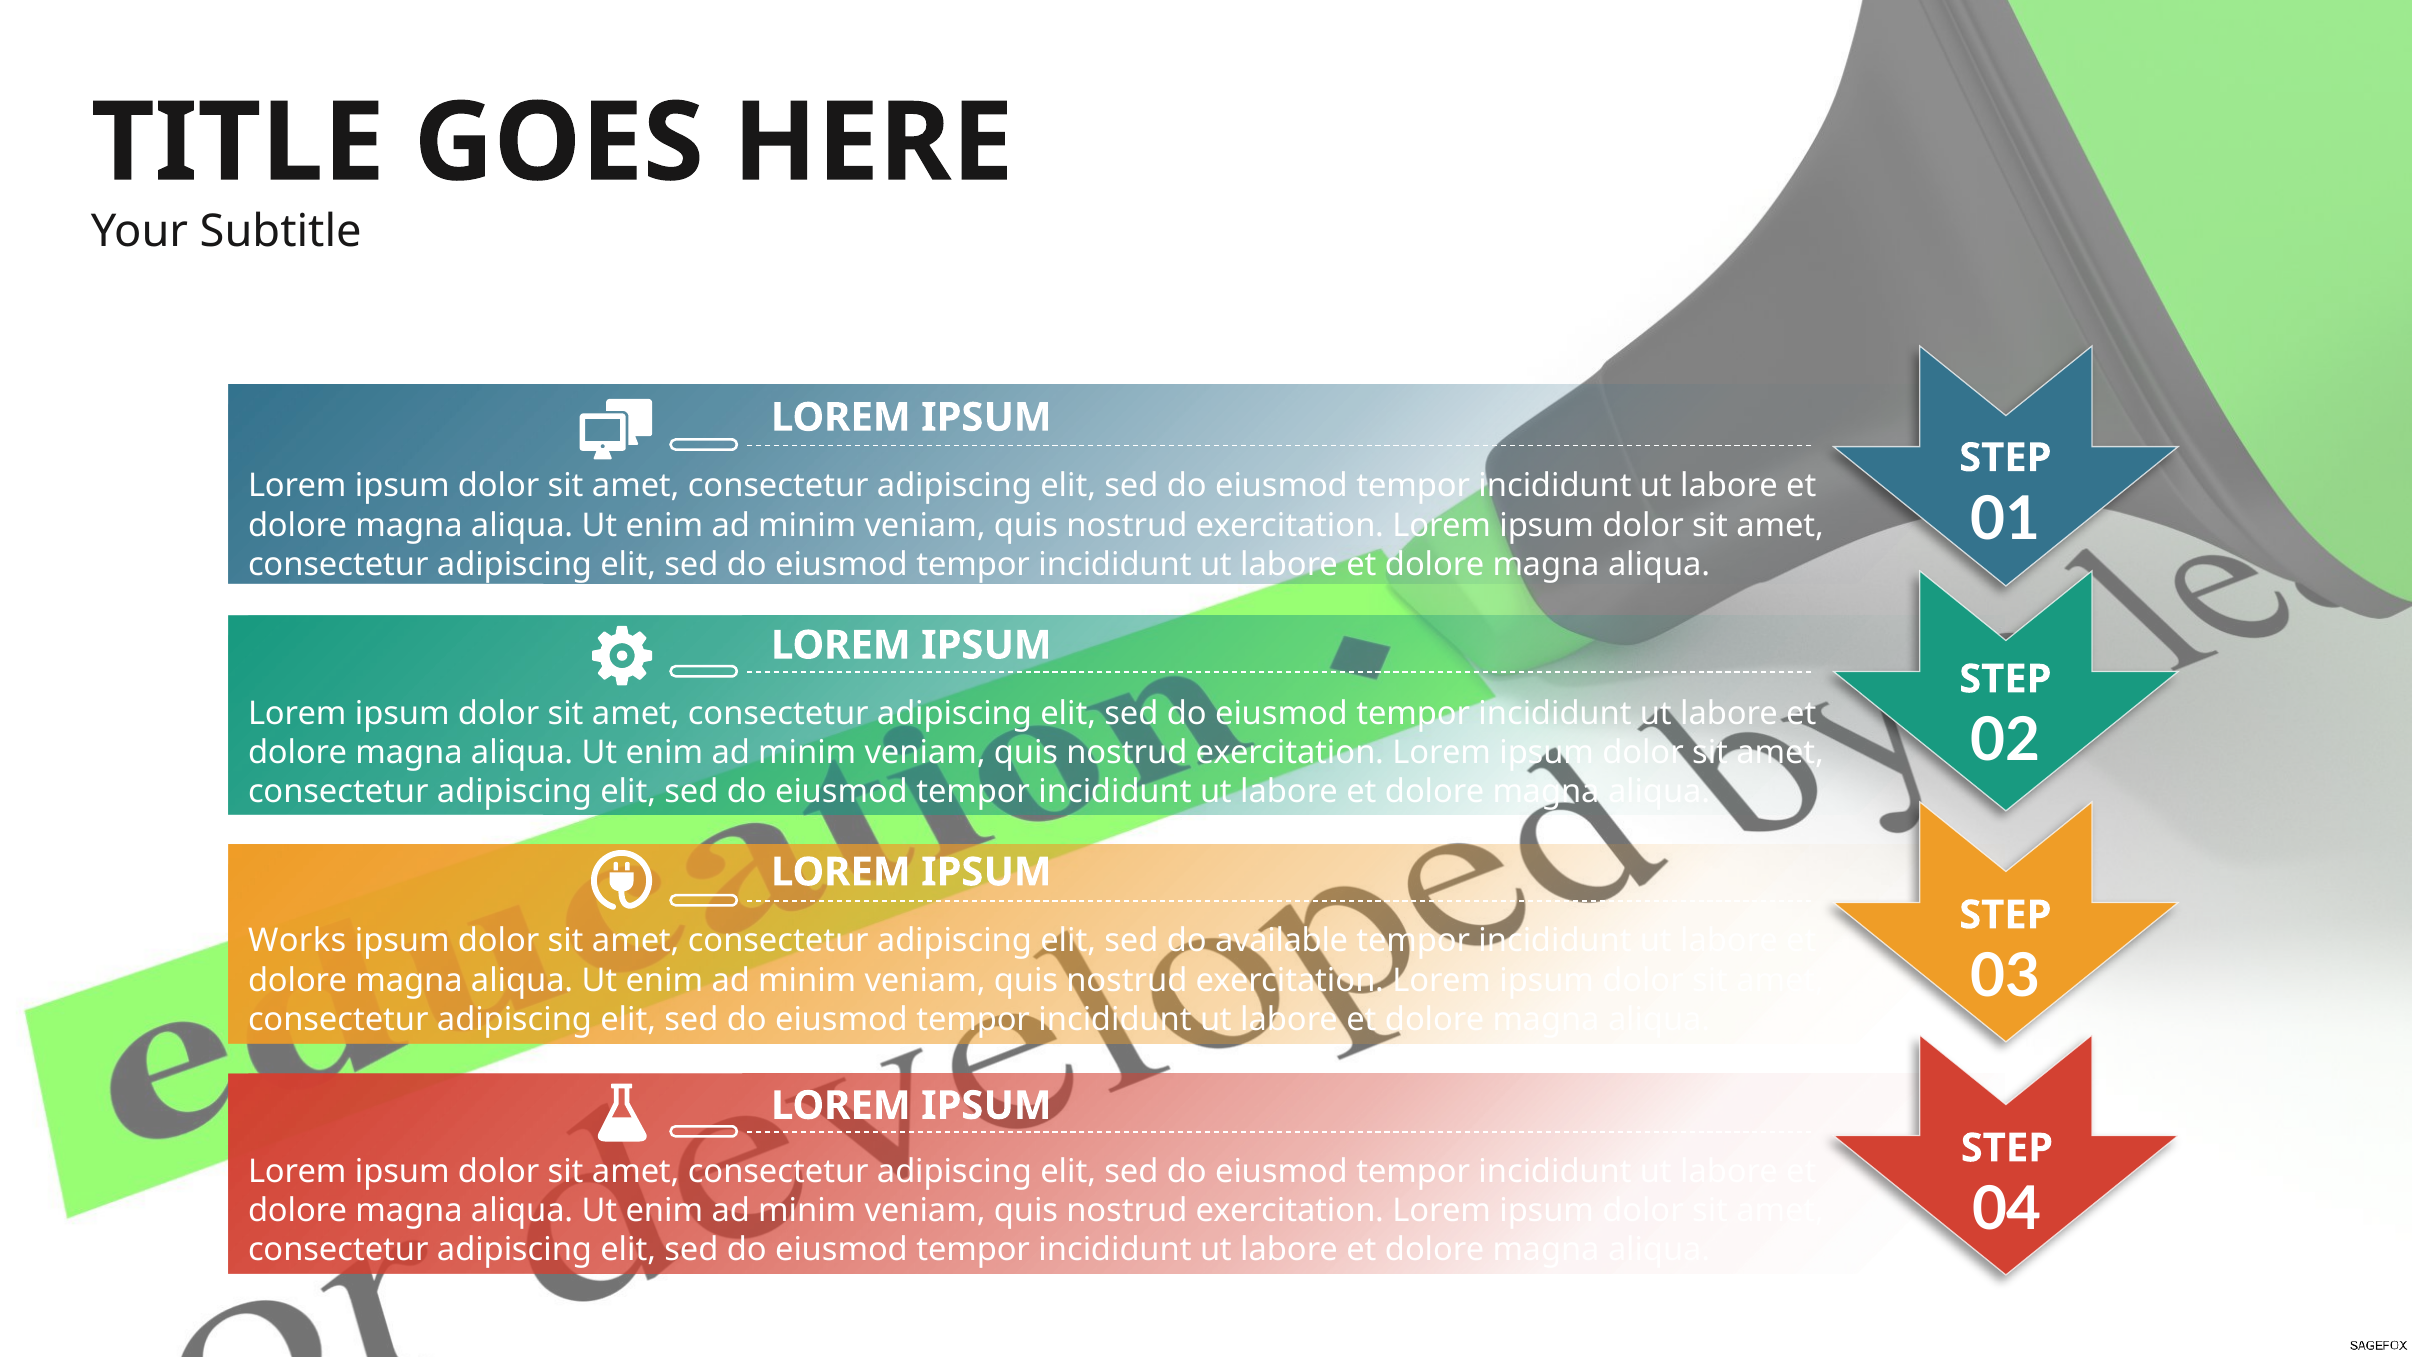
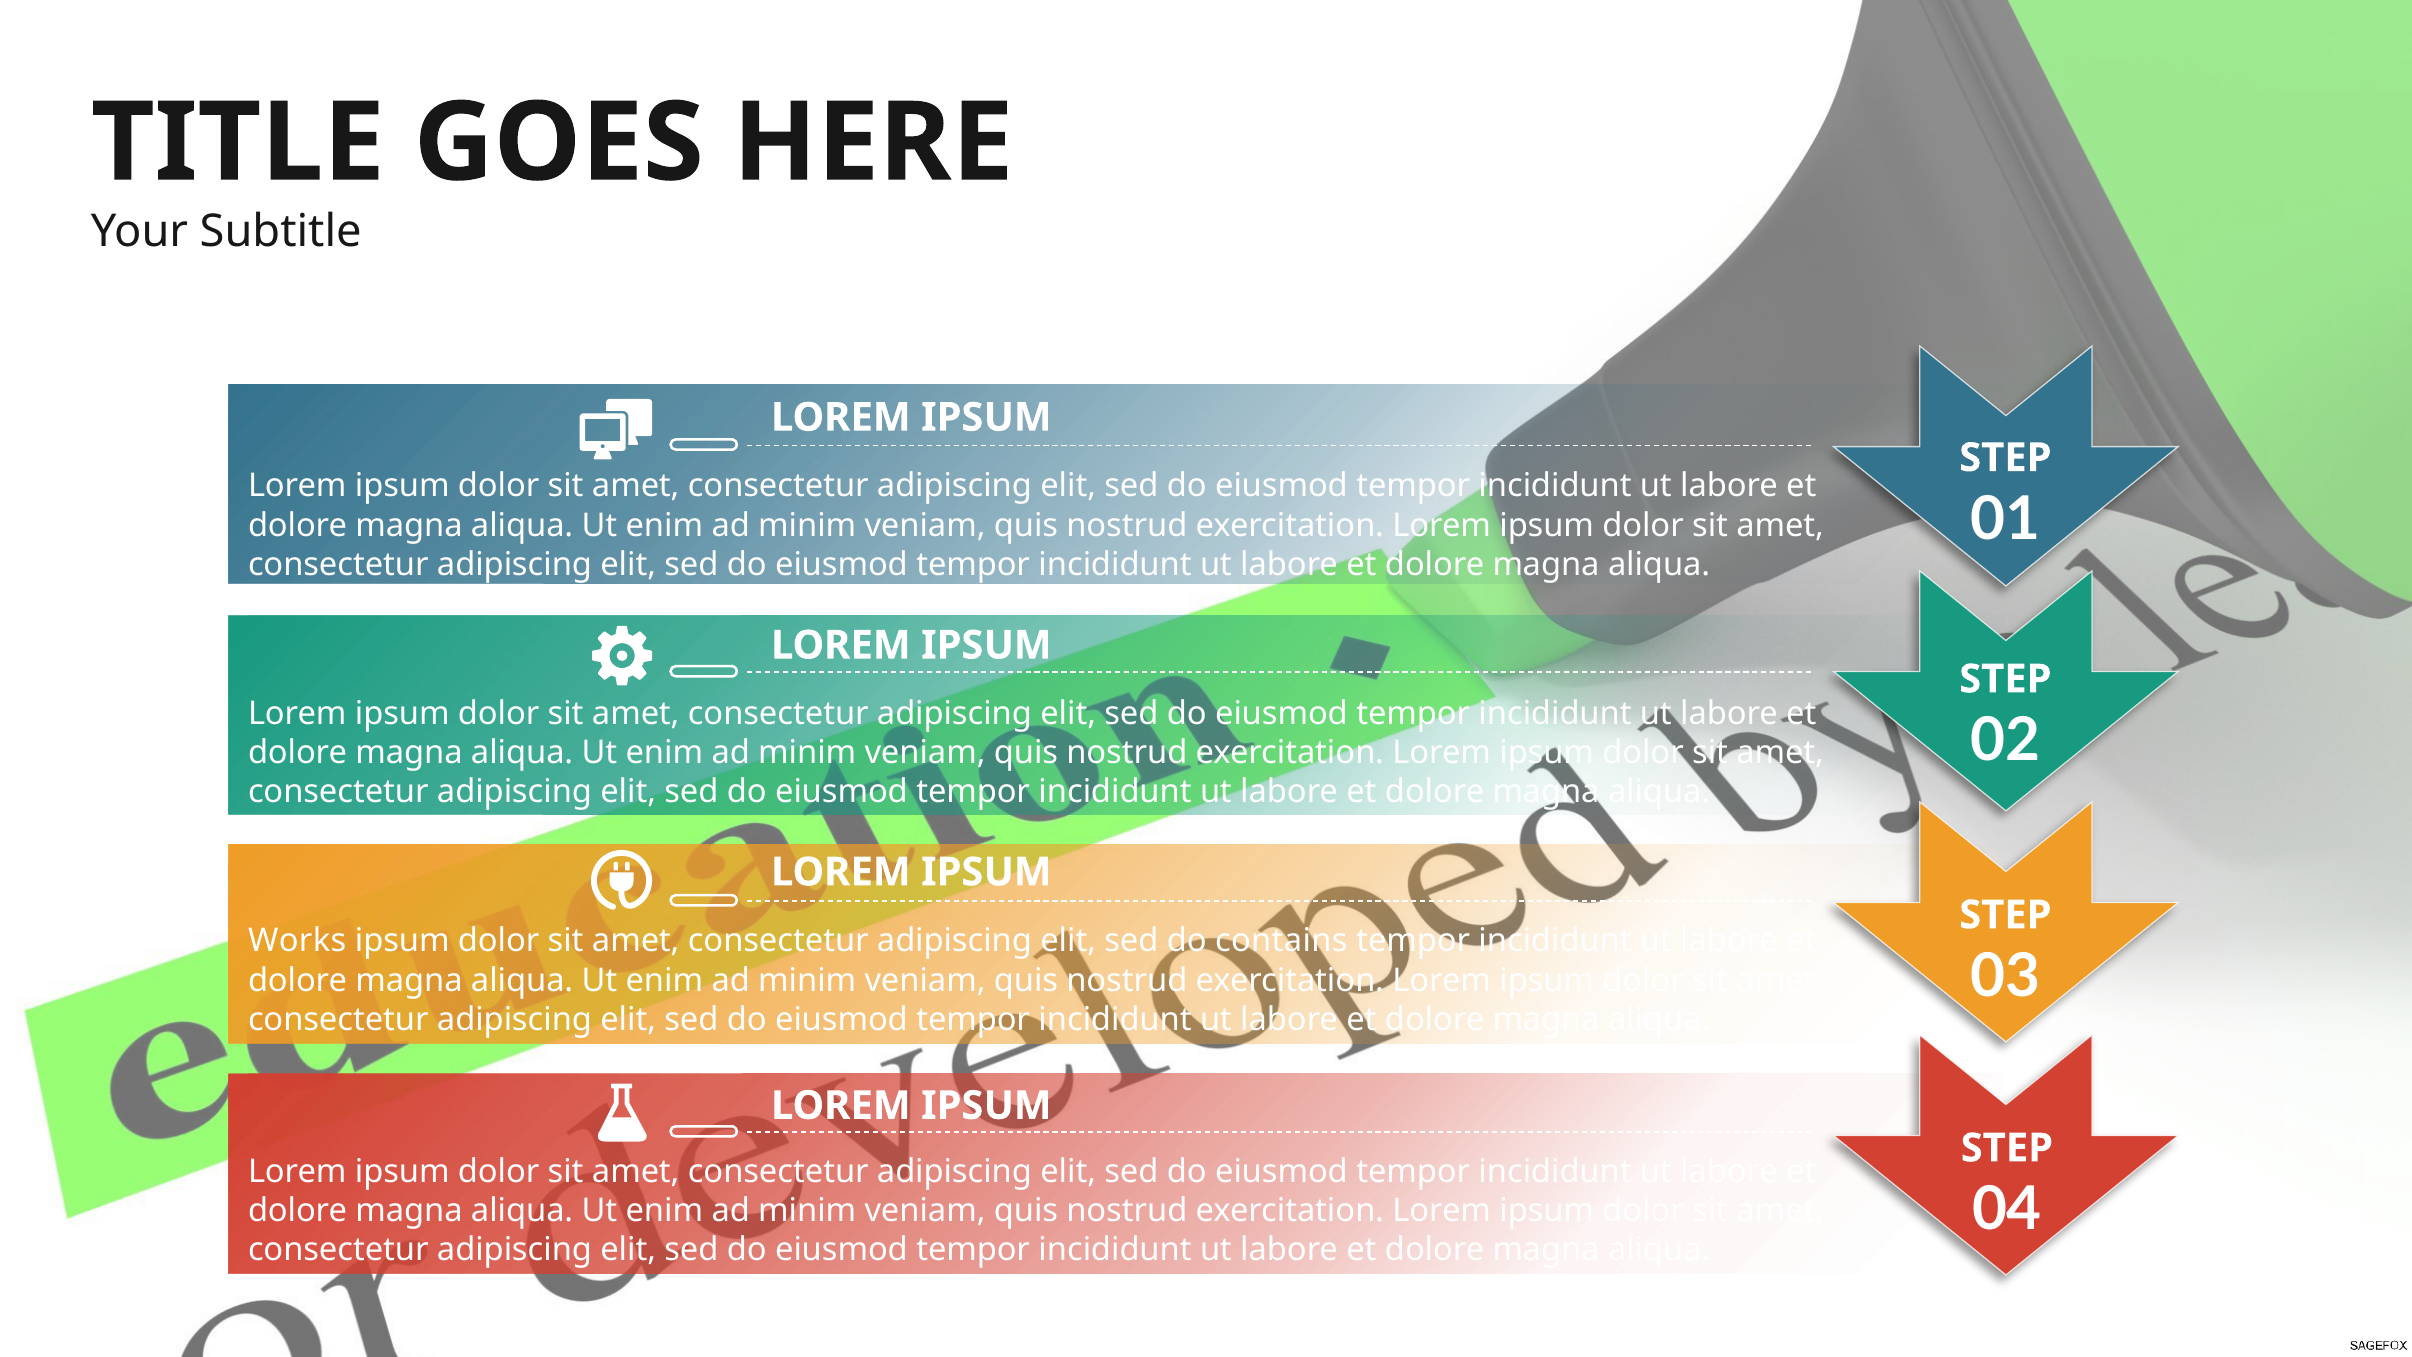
available: available -> contains
